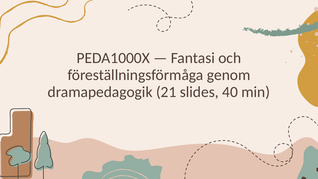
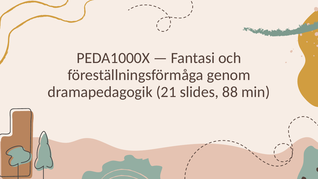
40: 40 -> 88
